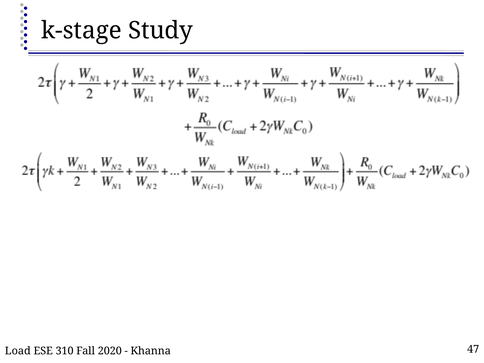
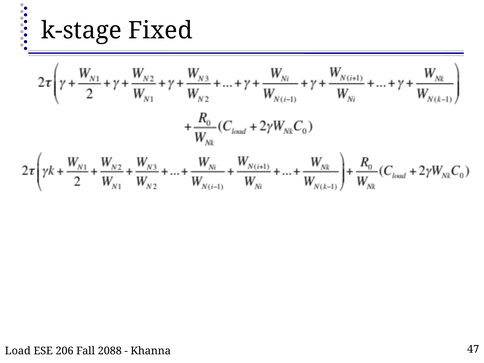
Study: Study -> Fixed
310: 310 -> 206
2020: 2020 -> 2088
